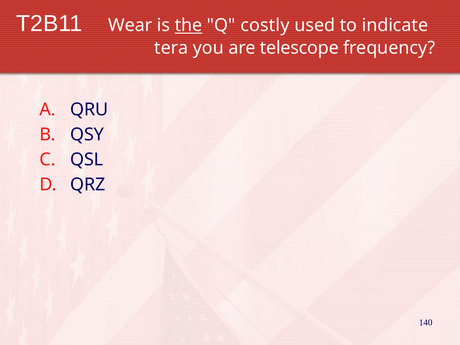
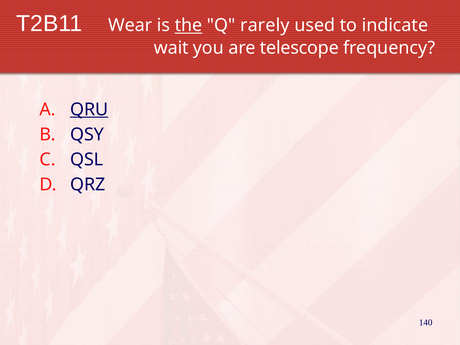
costly: costly -> rarely
tera: tera -> wait
QRU underline: none -> present
